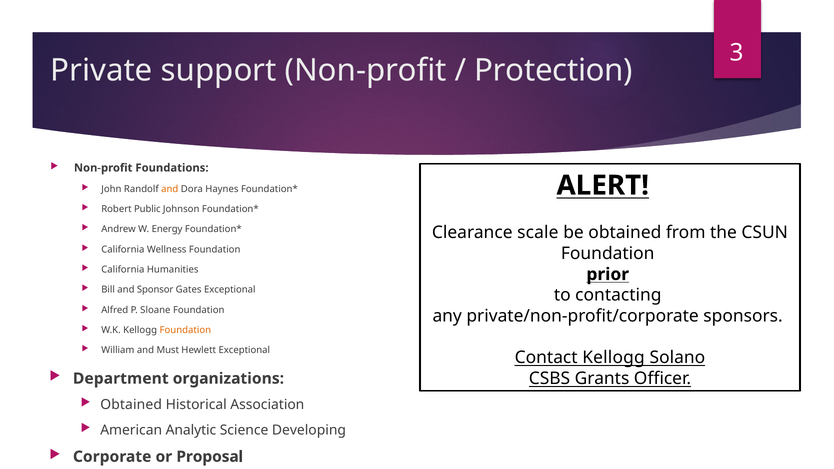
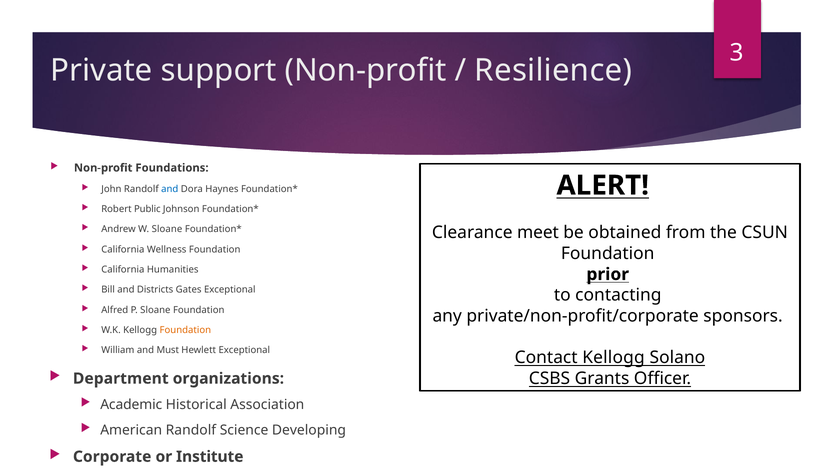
Protection: Protection -> Resilience
and at (170, 189) colour: orange -> blue
W Energy: Energy -> Sloane
scale: scale -> meet
Sponsor: Sponsor -> Districts
Obtained at (131, 405): Obtained -> Academic
American Analytic: Analytic -> Randolf
Proposal: Proposal -> Institute
